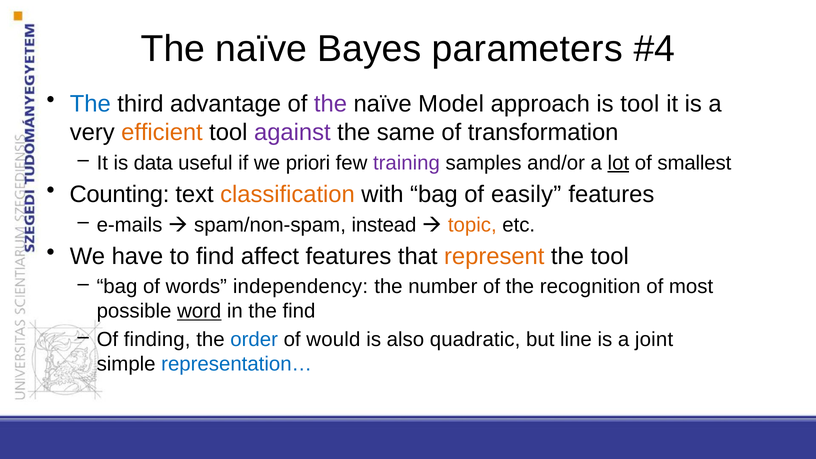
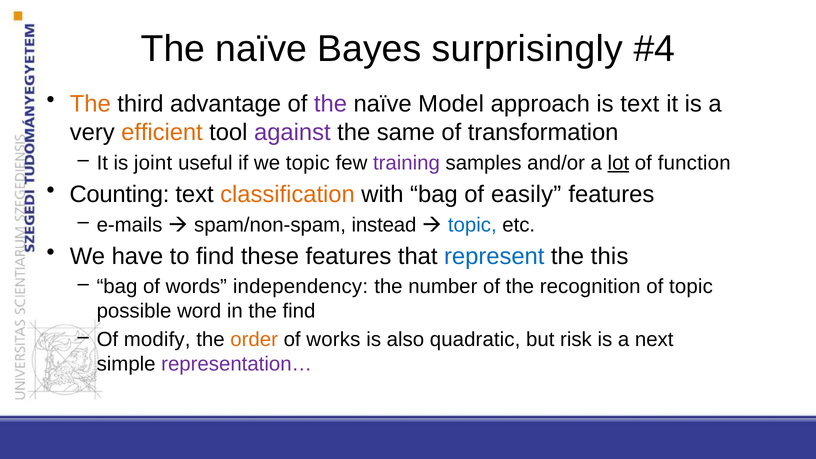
parameters: parameters -> surprisingly
The at (90, 104) colour: blue -> orange
is tool: tool -> text
data: data -> joint
we priori: priori -> topic
smallest: smallest -> function
topic at (472, 225) colour: orange -> blue
affect: affect -> these
represent colour: orange -> blue
the tool: tool -> this
of most: most -> topic
word underline: present -> none
finding: finding -> modify
order colour: blue -> orange
would: would -> works
line: line -> risk
joint: joint -> next
representation… colour: blue -> purple
